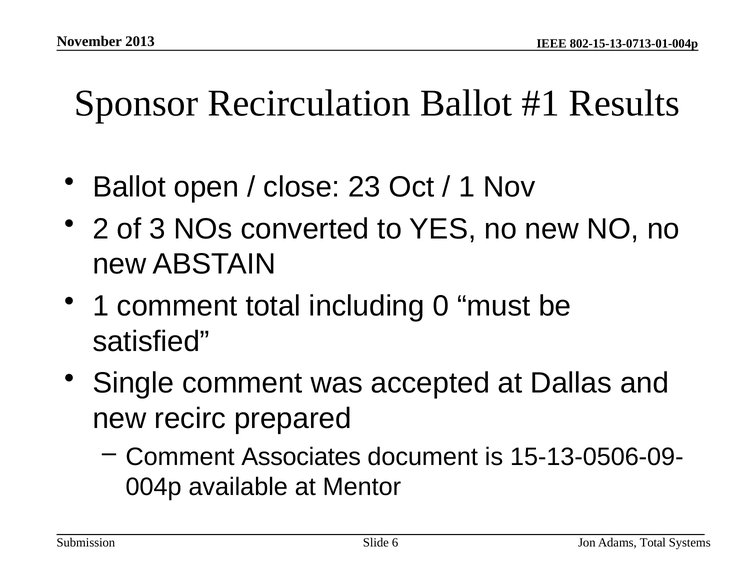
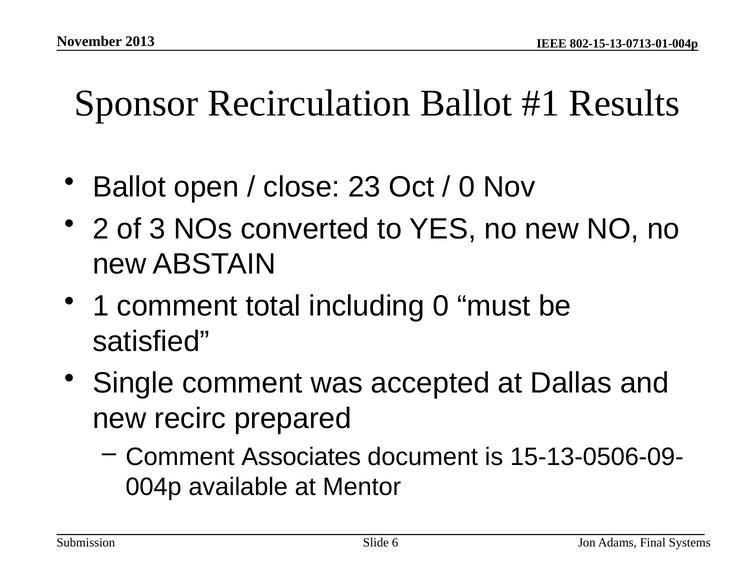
1 at (467, 187): 1 -> 0
Adams Total: Total -> Final
